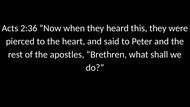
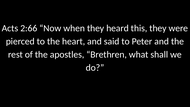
2:36: 2:36 -> 2:66
